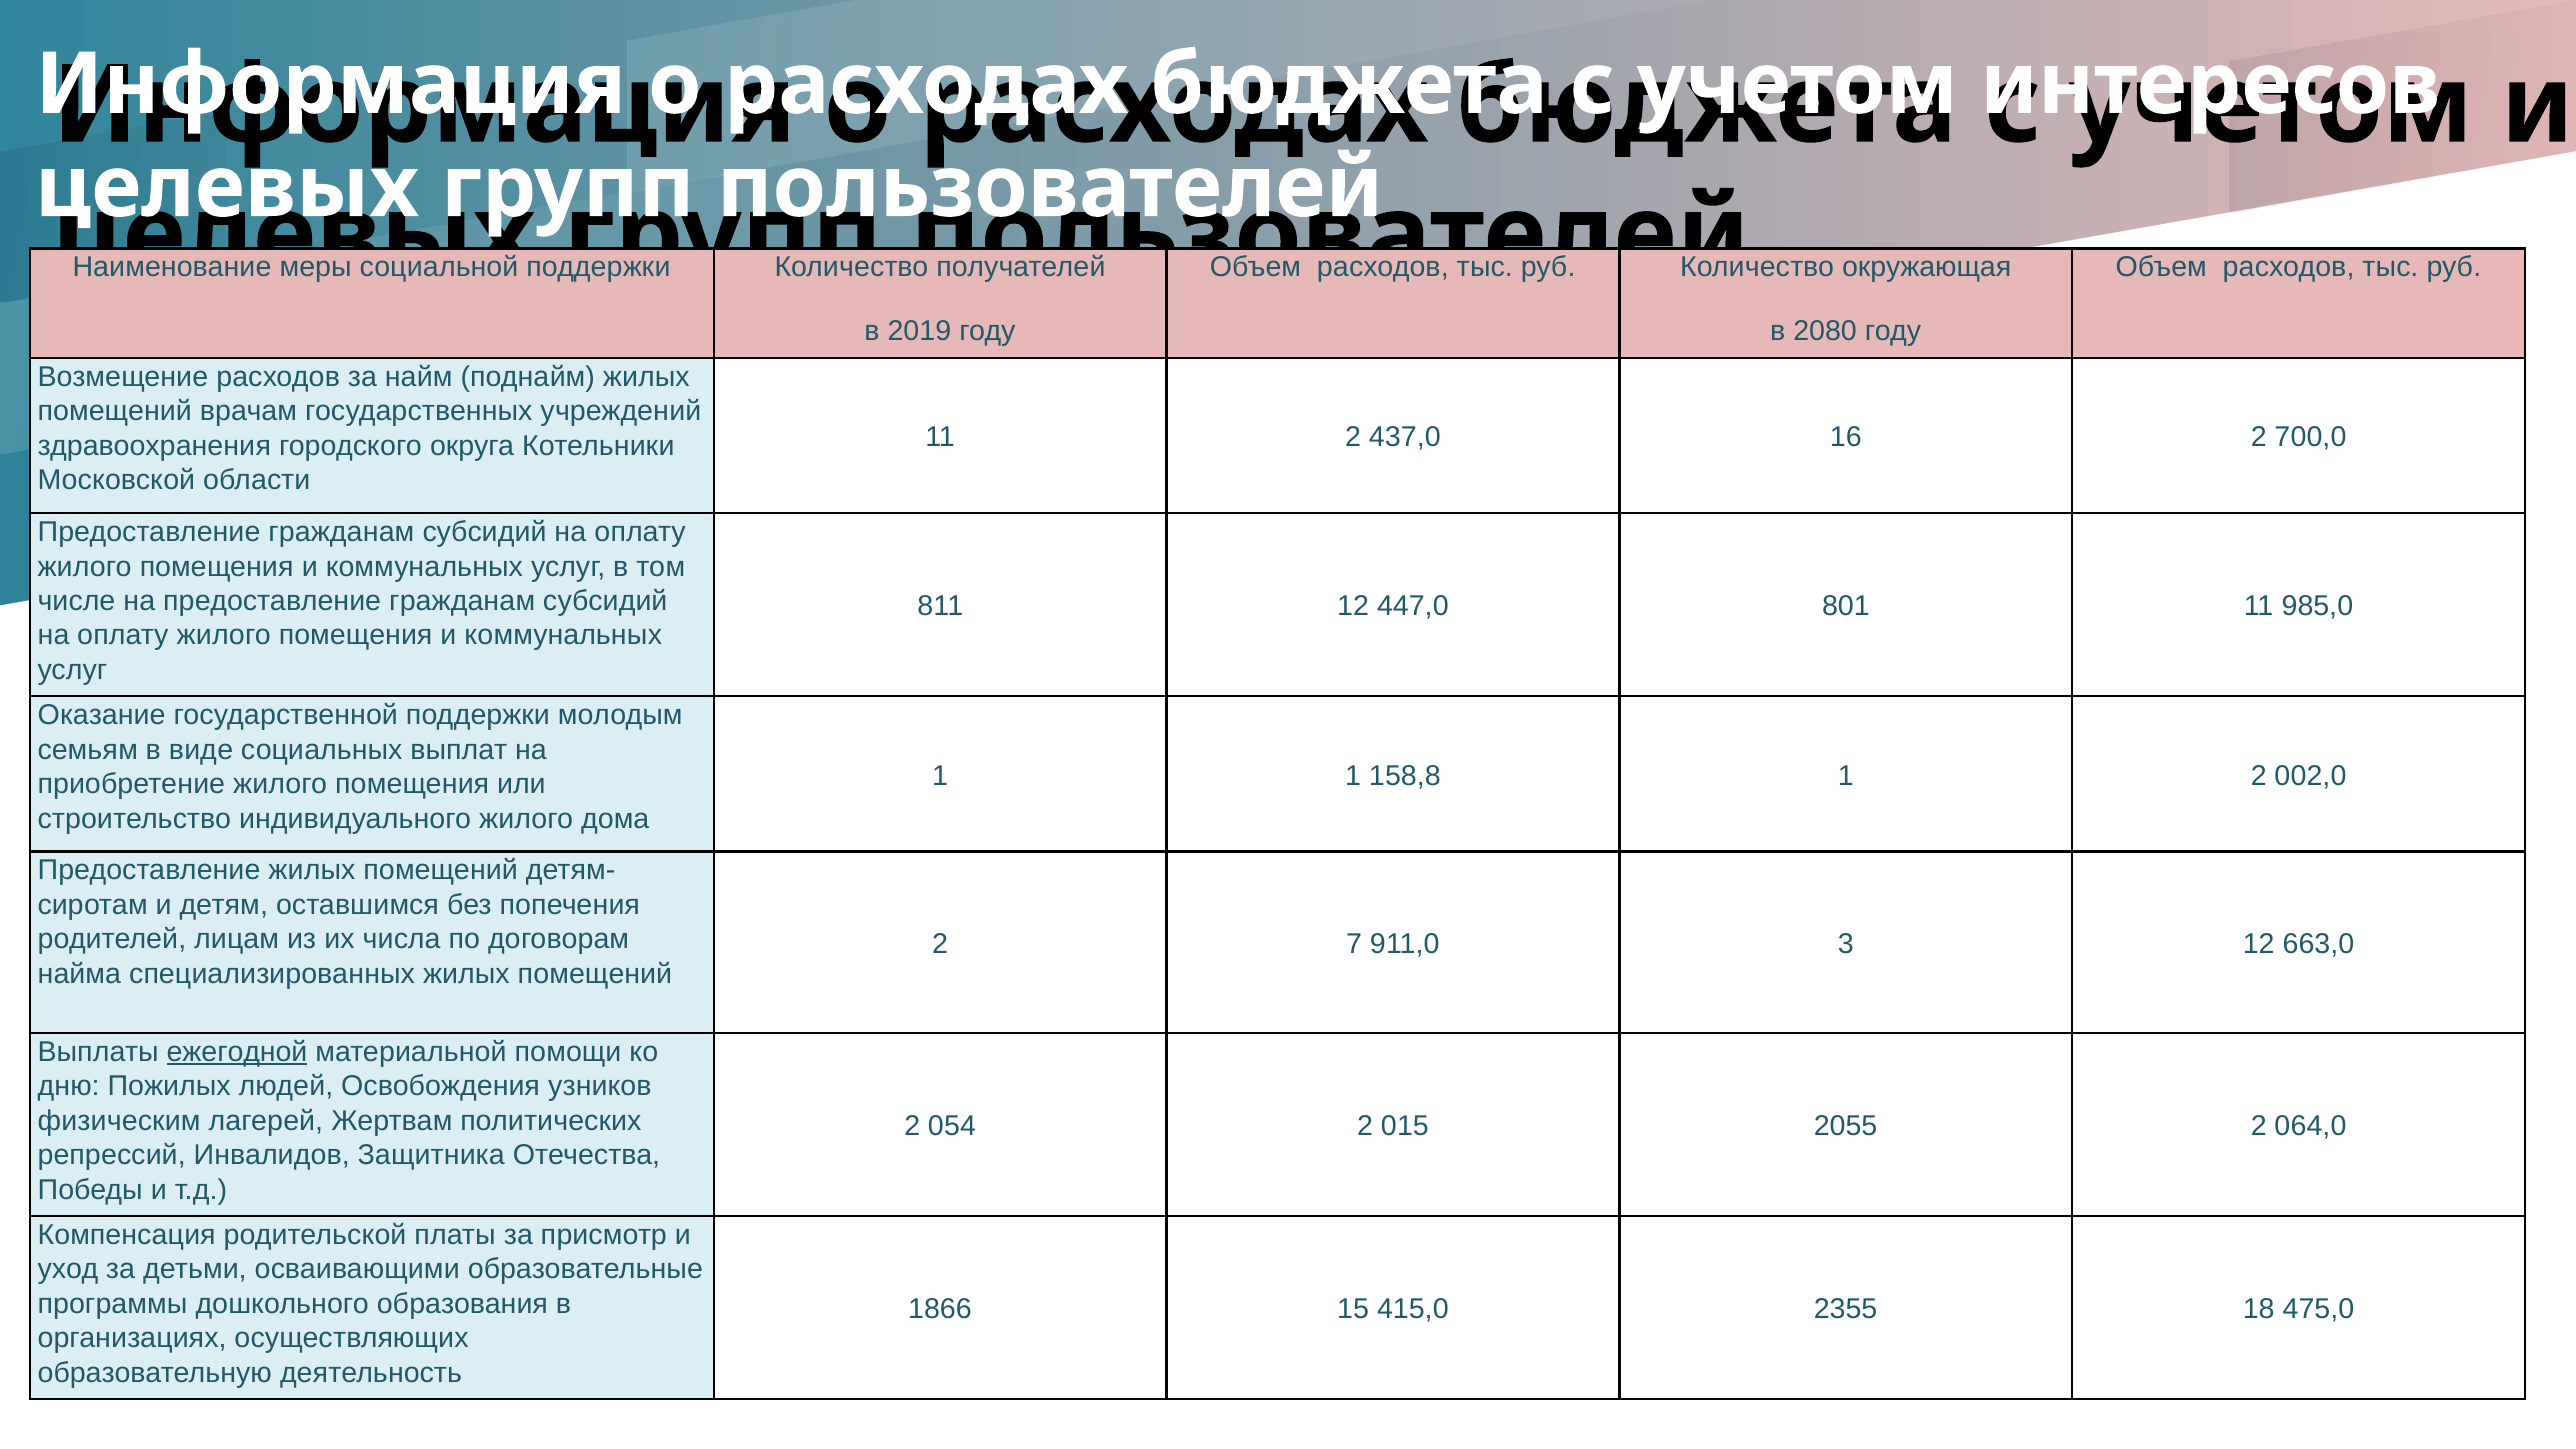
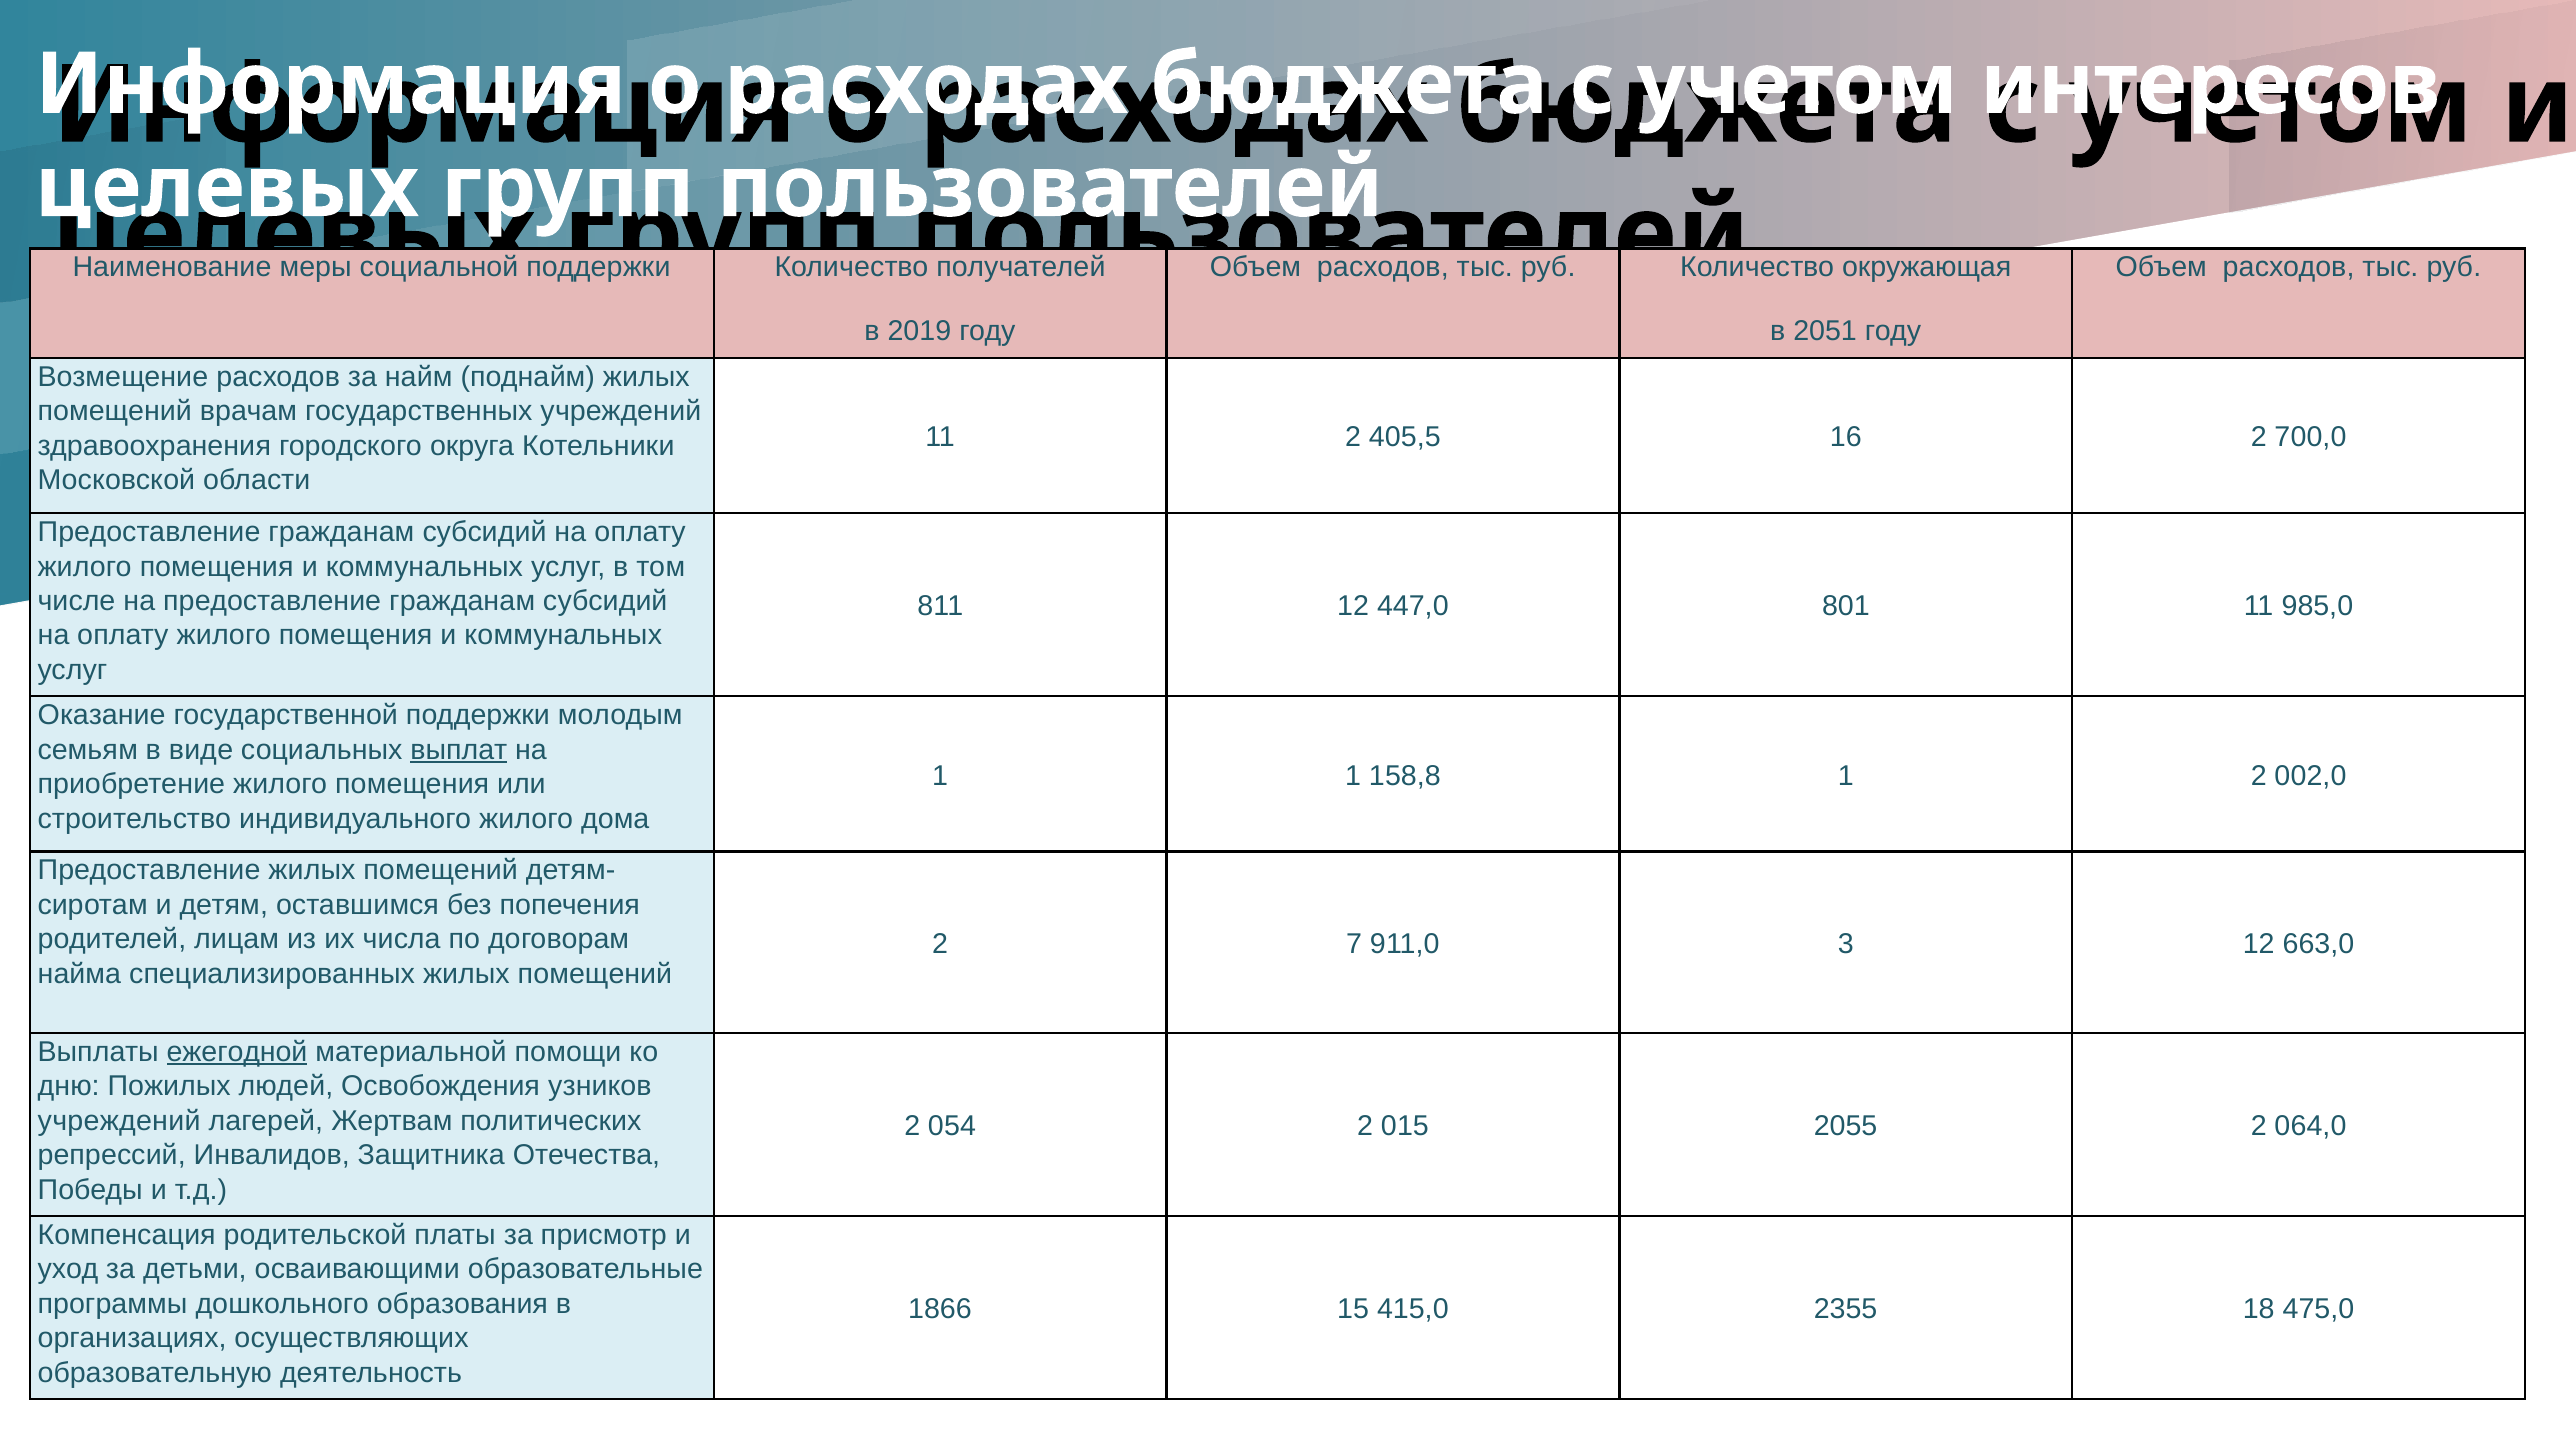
2080: 2080 -> 2051
437,0: 437,0 -> 405,5
выплат underline: none -> present
физическим at (119, 1121): физическим -> учреждений
